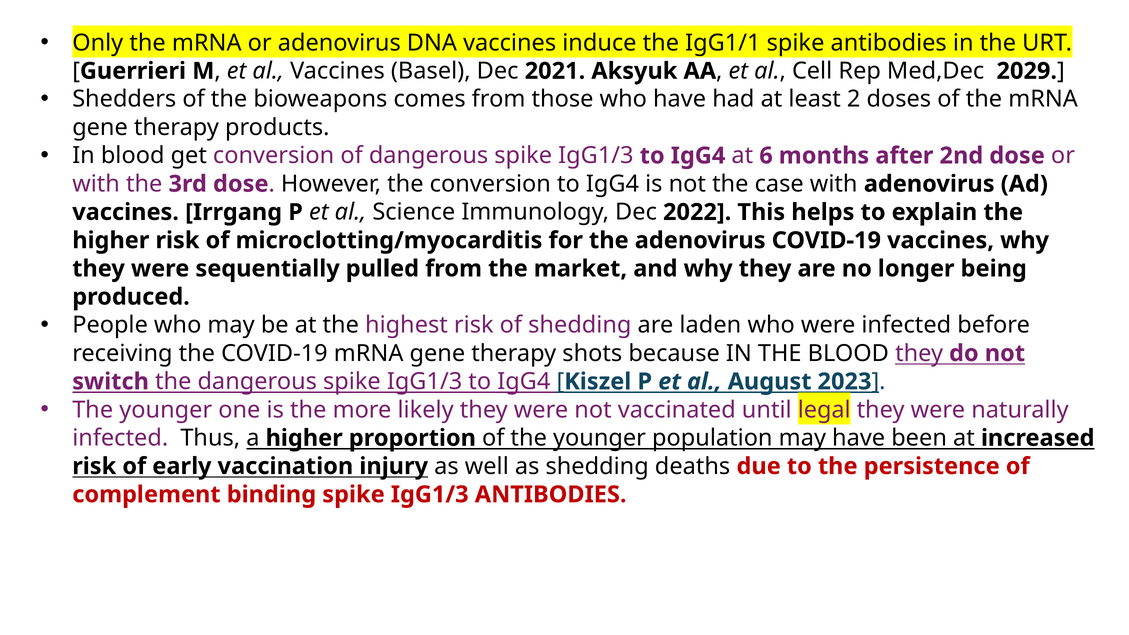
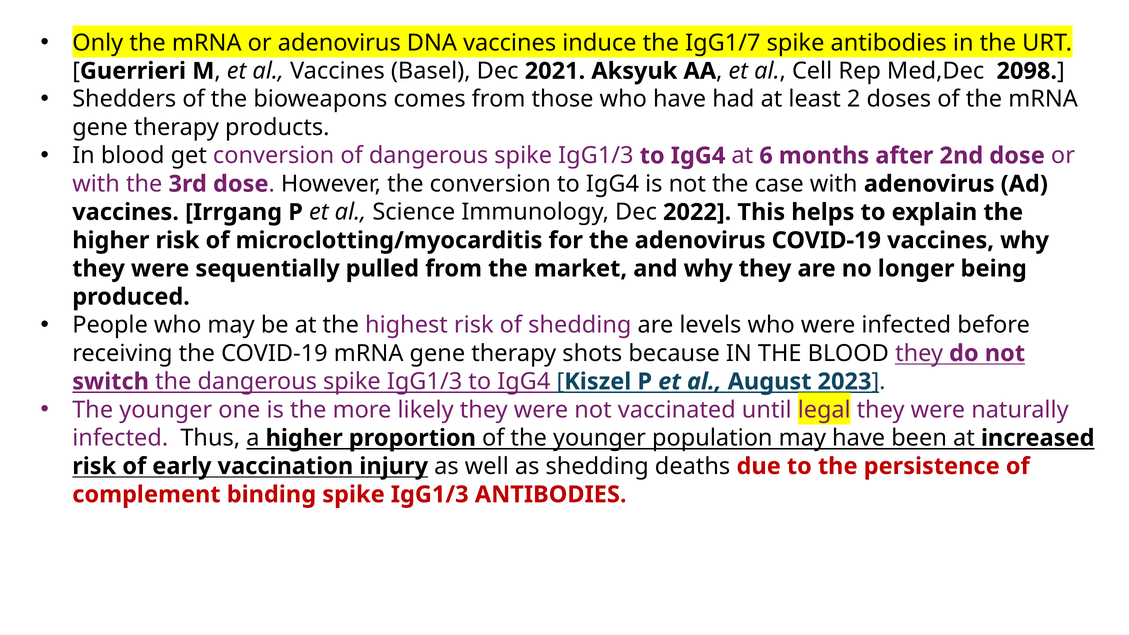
IgG1/1: IgG1/1 -> IgG1/7
2029: 2029 -> 2098
laden: laden -> levels
